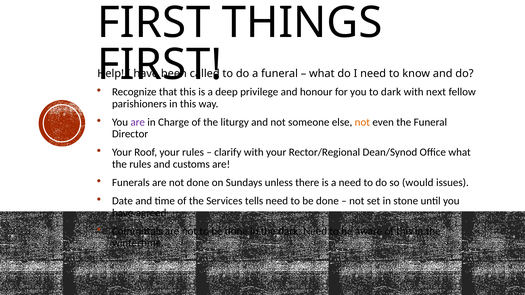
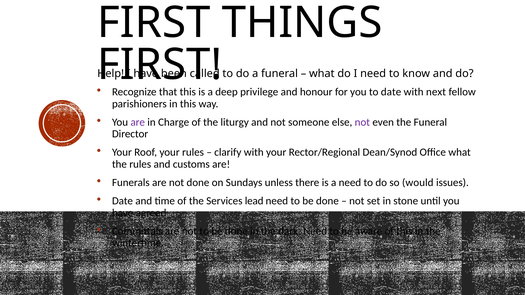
to dark: dark -> date
not at (362, 122) colour: orange -> purple
tells: tells -> lead
